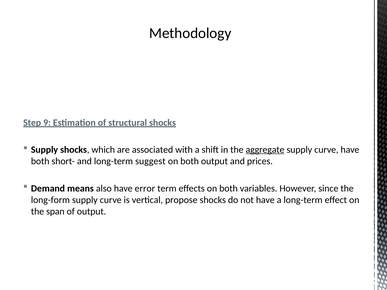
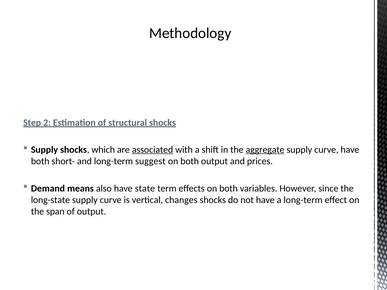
9: 9 -> 2
associated underline: none -> present
error: error -> state
long-form: long-form -> long-state
propose: propose -> changes
